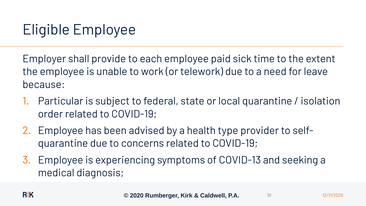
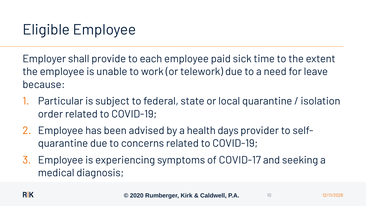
type: type -> days
COVID-13: COVID-13 -> COVID-17
